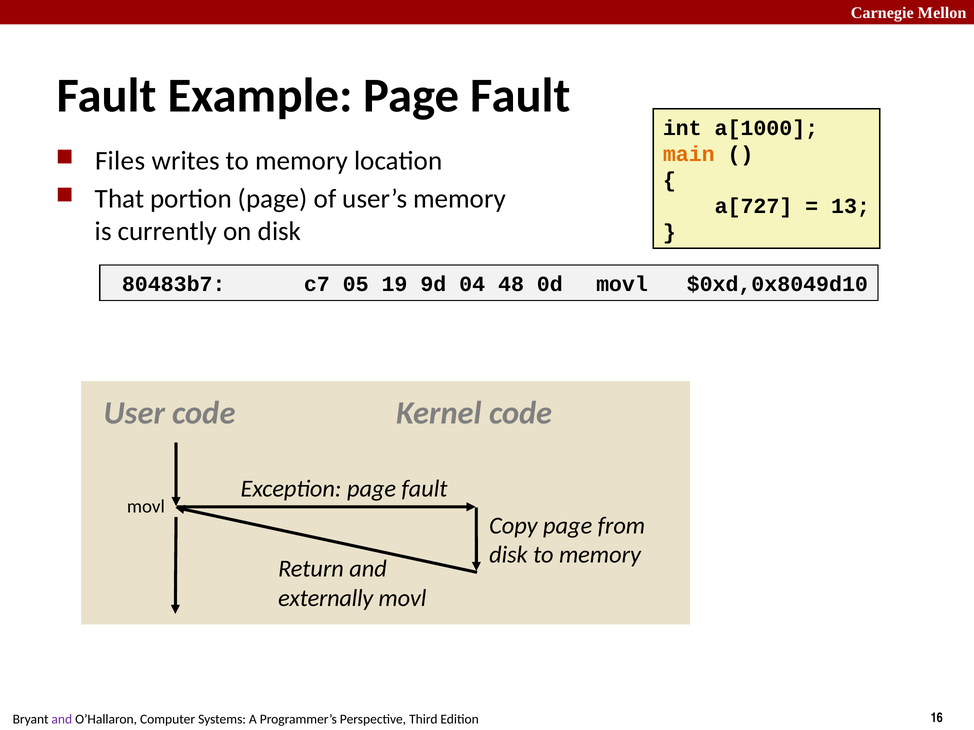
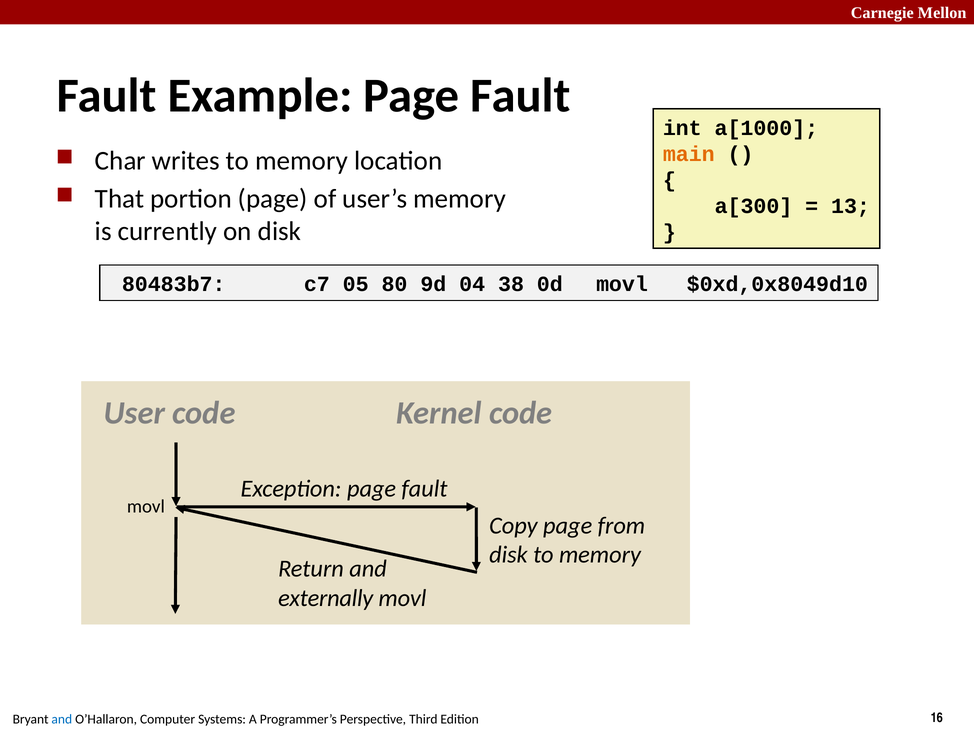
Files: Files -> Char
a[727: a[727 -> a[300
19: 19 -> 80
48: 48 -> 38
and at (62, 720) colour: purple -> blue
